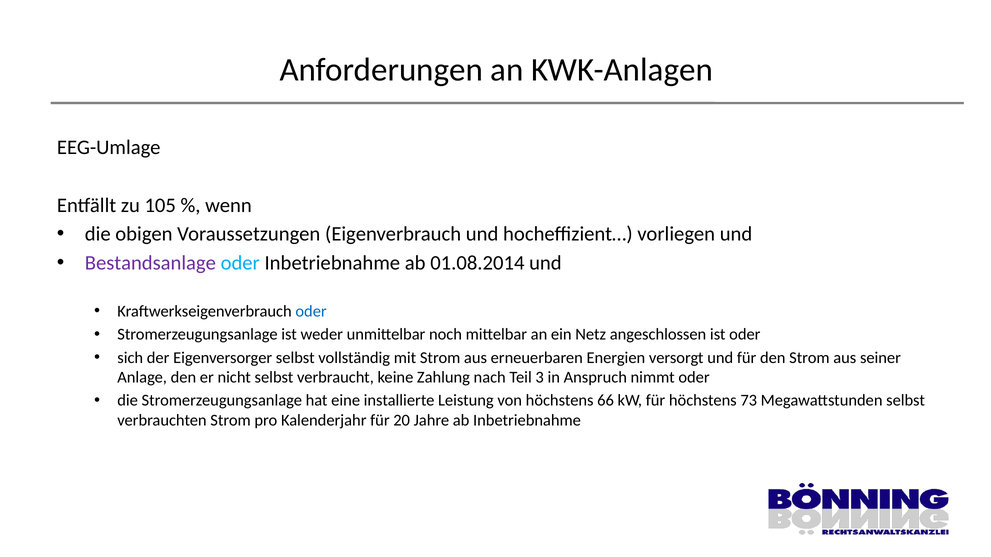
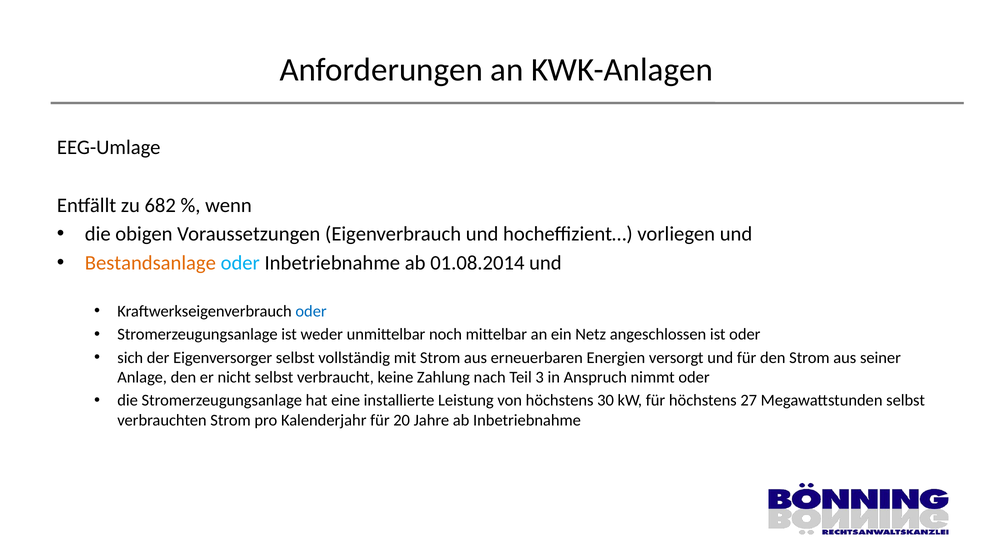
105: 105 -> 682
Bestandsanlage colour: purple -> orange
66: 66 -> 30
73: 73 -> 27
